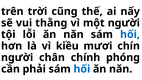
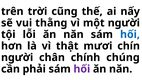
kiều: kiều -> thật
phóng: phóng -> chúng
hối at (82, 69) colour: blue -> purple
